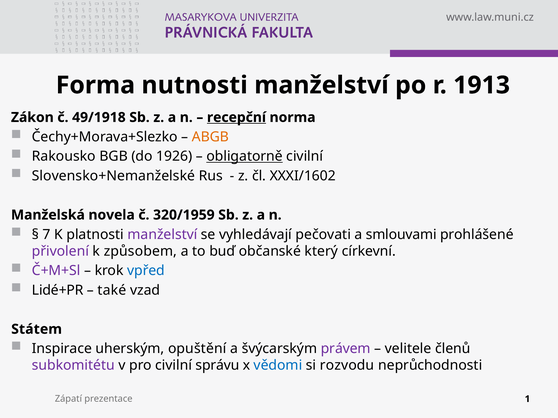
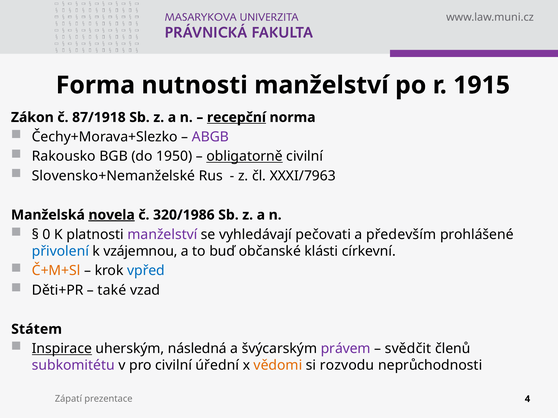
1913: 1913 -> 1915
49/1918: 49/1918 -> 87/1918
ABGB colour: orange -> purple
1926: 1926 -> 1950
XXXI/1602: XXXI/1602 -> XXXI/7963
novela underline: none -> present
320/1959: 320/1959 -> 320/1986
7: 7 -> 0
smlouvami: smlouvami -> především
přivolení colour: purple -> blue
způsobem: způsobem -> vzájemnou
který: který -> klásti
Č+M+Sl colour: purple -> orange
Lidé+PR: Lidé+PR -> Děti+PR
Inspirace underline: none -> present
opuštění: opuštění -> následná
velitele: velitele -> svědčit
správu: správu -> úřední
vědomi colour: blue -> orange
1: 1 -> 4
